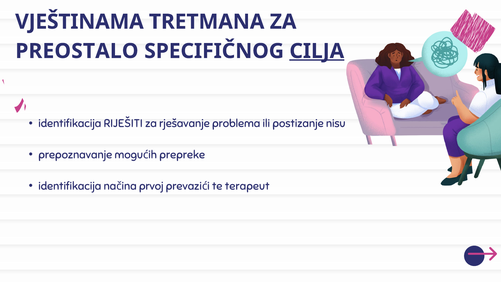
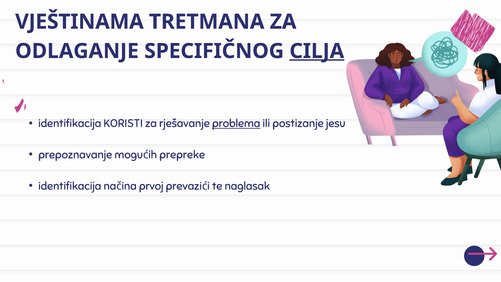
PREOSTALO: PREOSTALO -> ODLAGANJE
RIJEŠITI: RIJEŠITI -> KORISTI
problema underline: none -> present
nisu: nisu -> jesu
terapeut: terapeut -> naglasak
